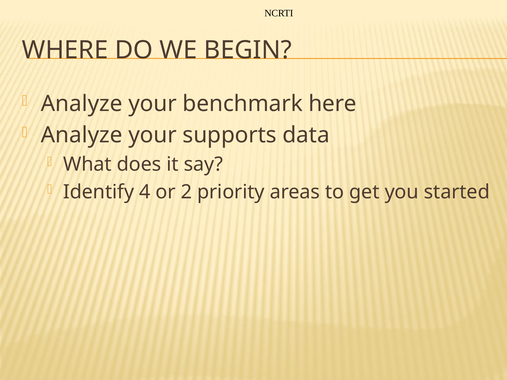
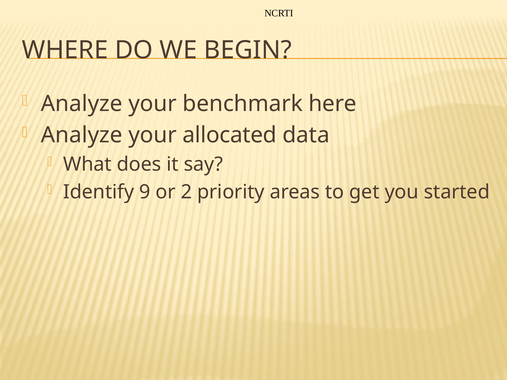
supports: supports -> allocated
4: 4 -> 9
